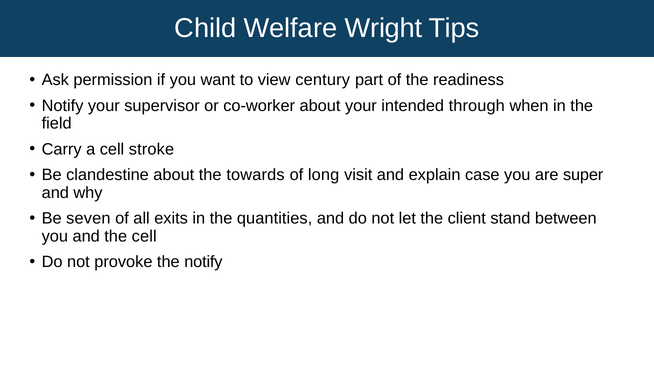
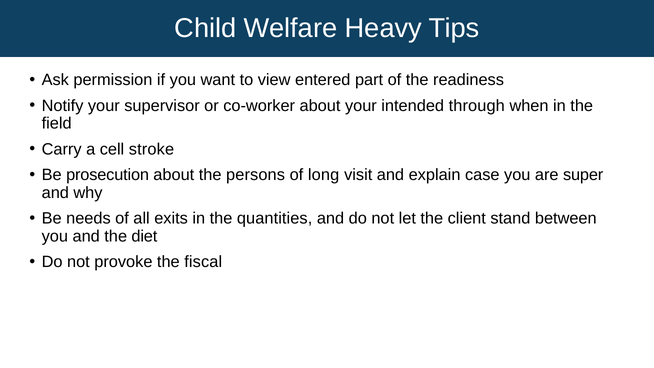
Wright: Wright -> Heavy
century: century -> entered
clandestine: clandestine -> prosecution
towards: towards -> persons
seven: seven -> needs
the cell: cell -> diet
the notify: notify -> fiscal
